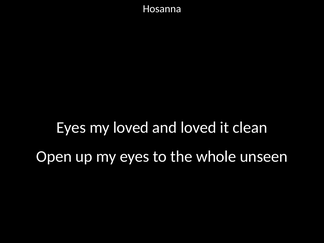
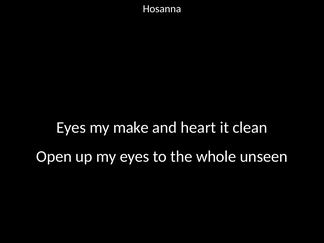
my loved: loved -> make
and loved: loved -> heart
